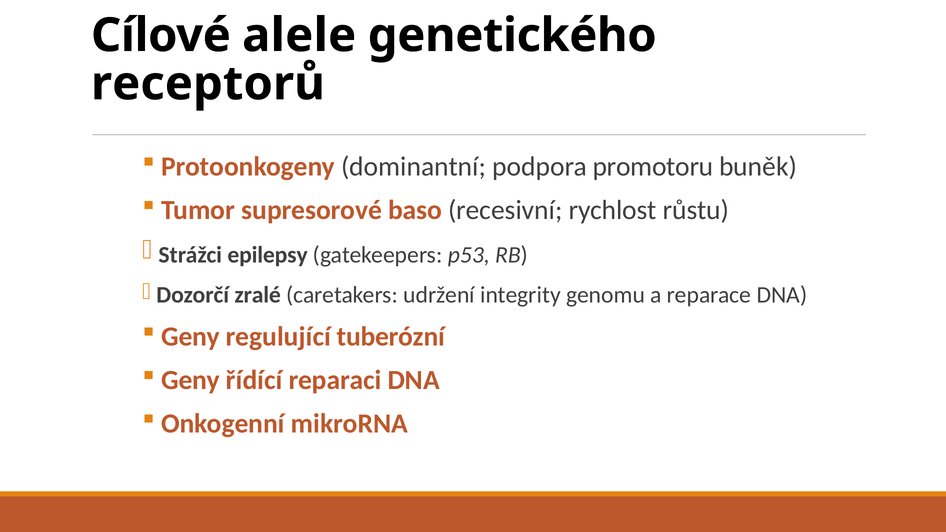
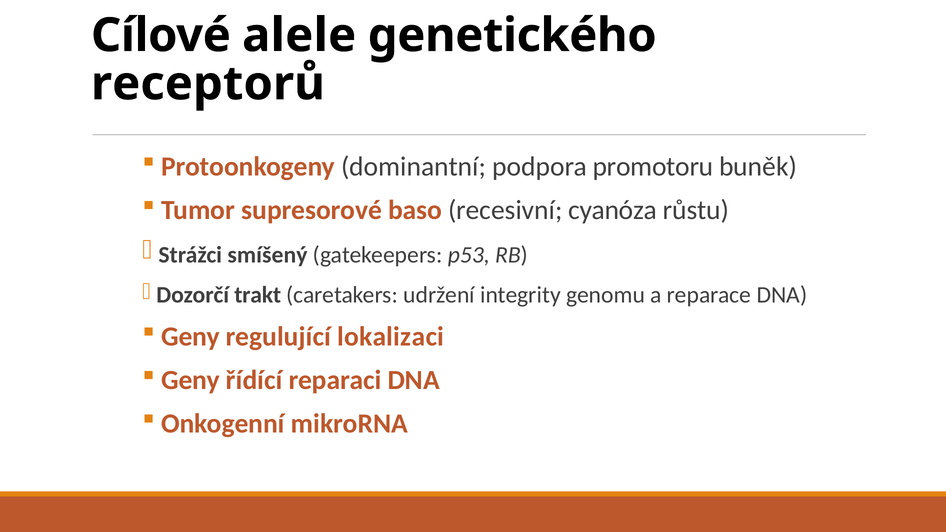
rychlost: rychlost -> cyanóza
epilepsy: epilepsy -> smíšený
zralé: zralé -> trakt
tuberózní: tuberózní -> lokalizaci
